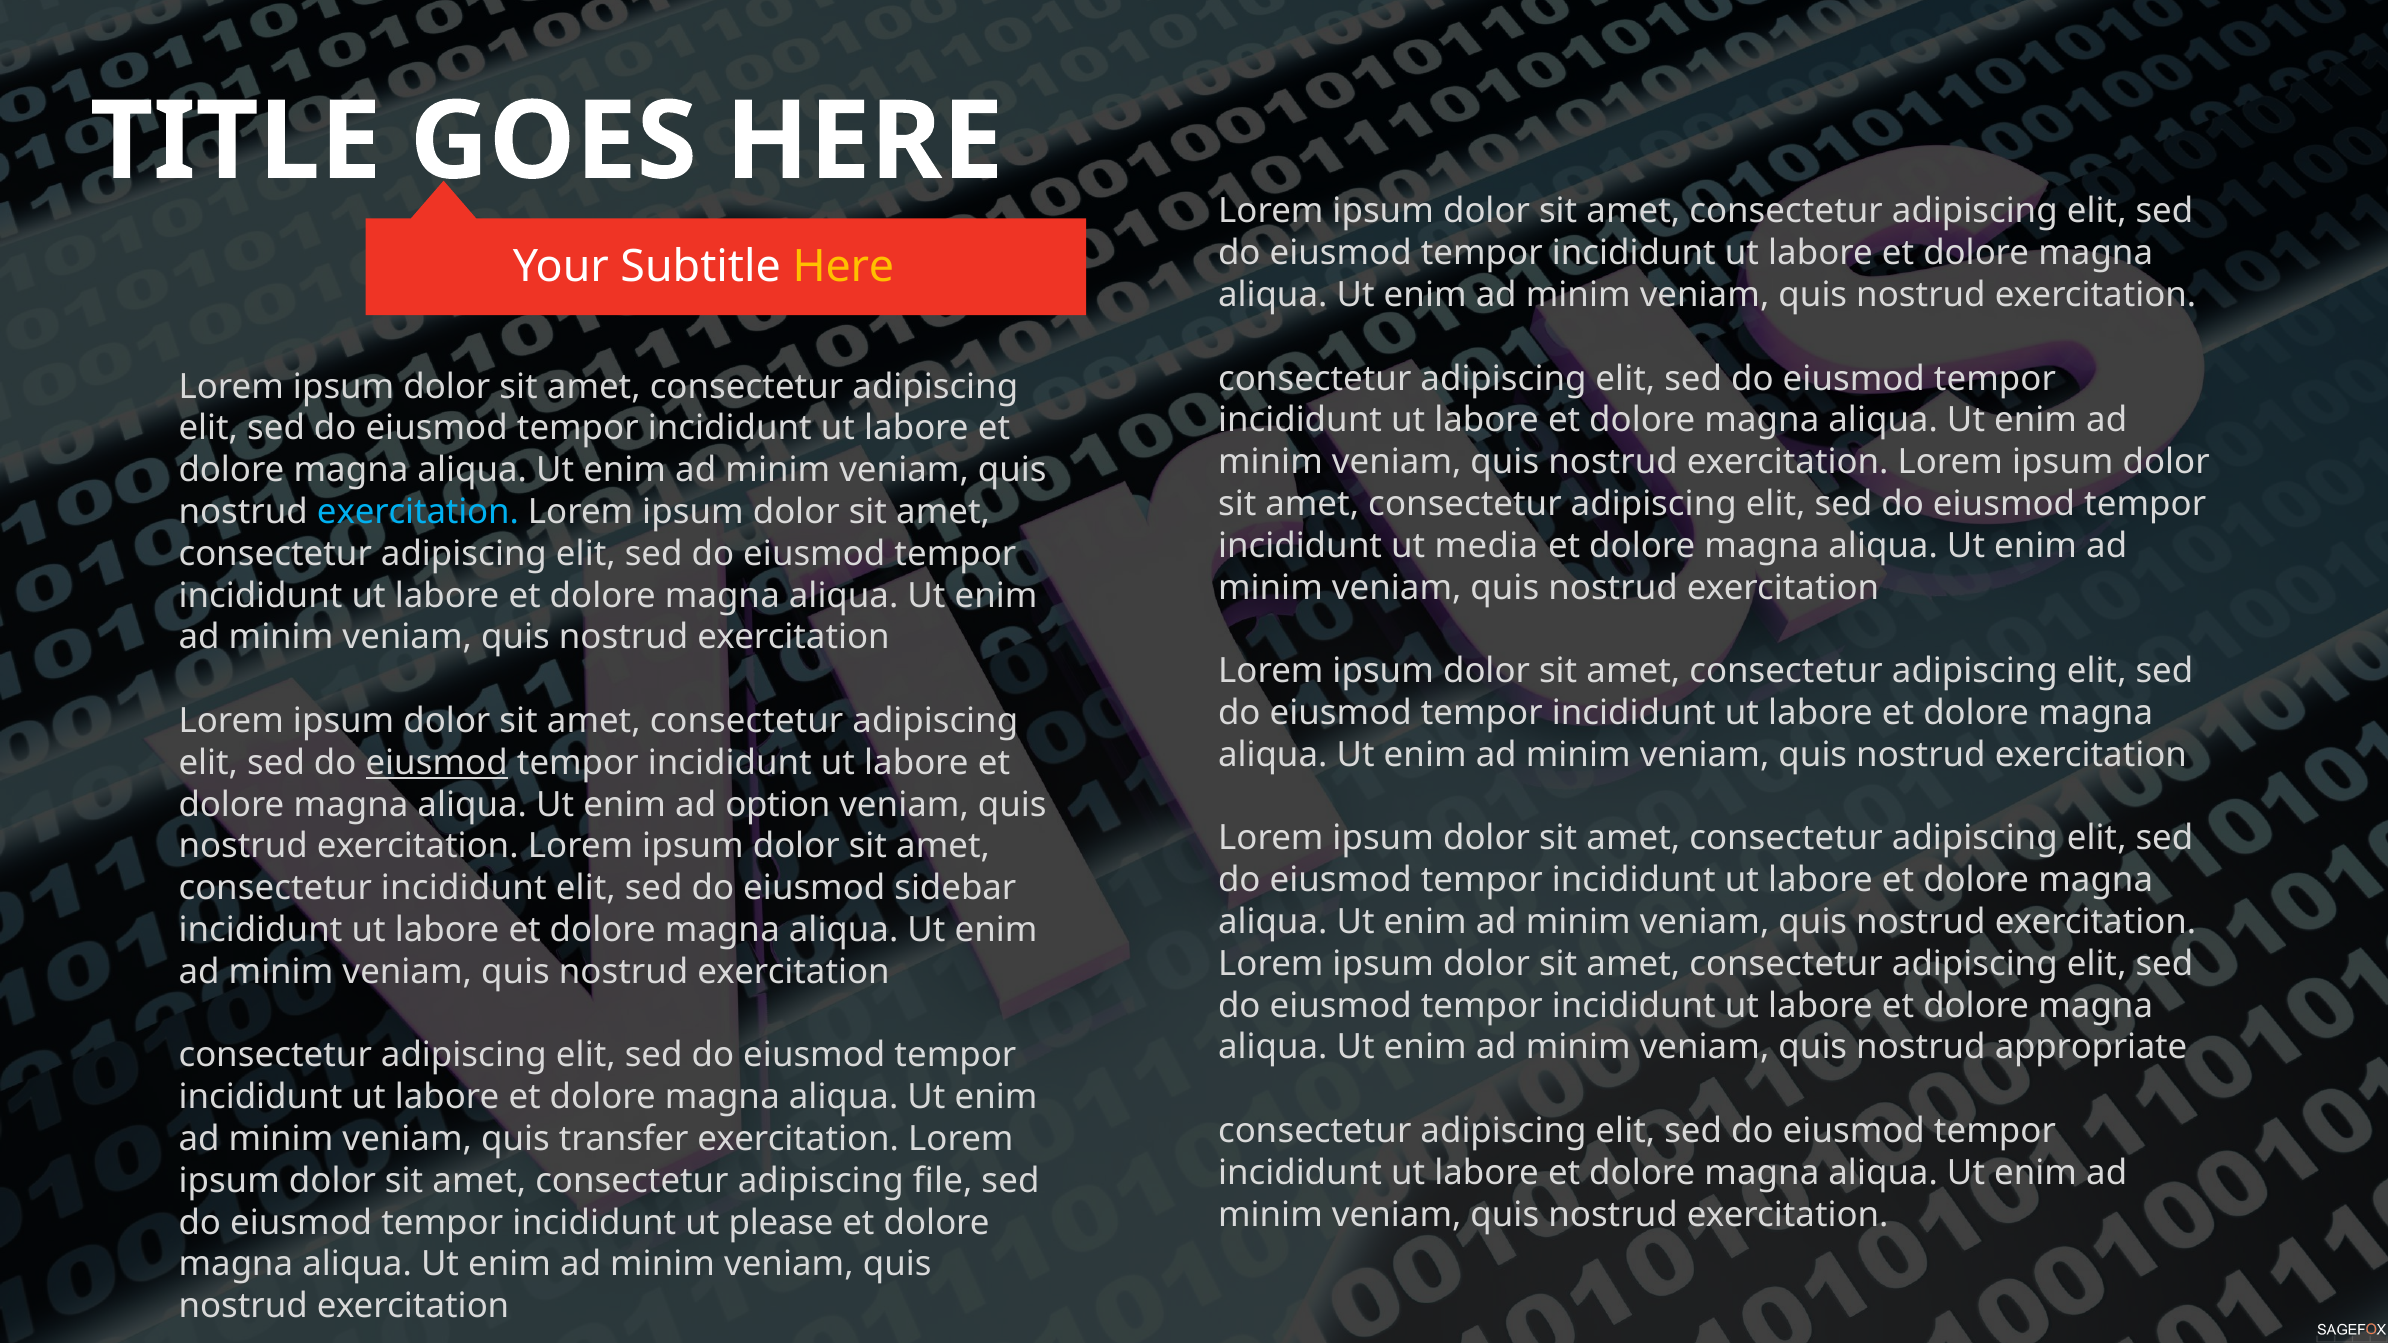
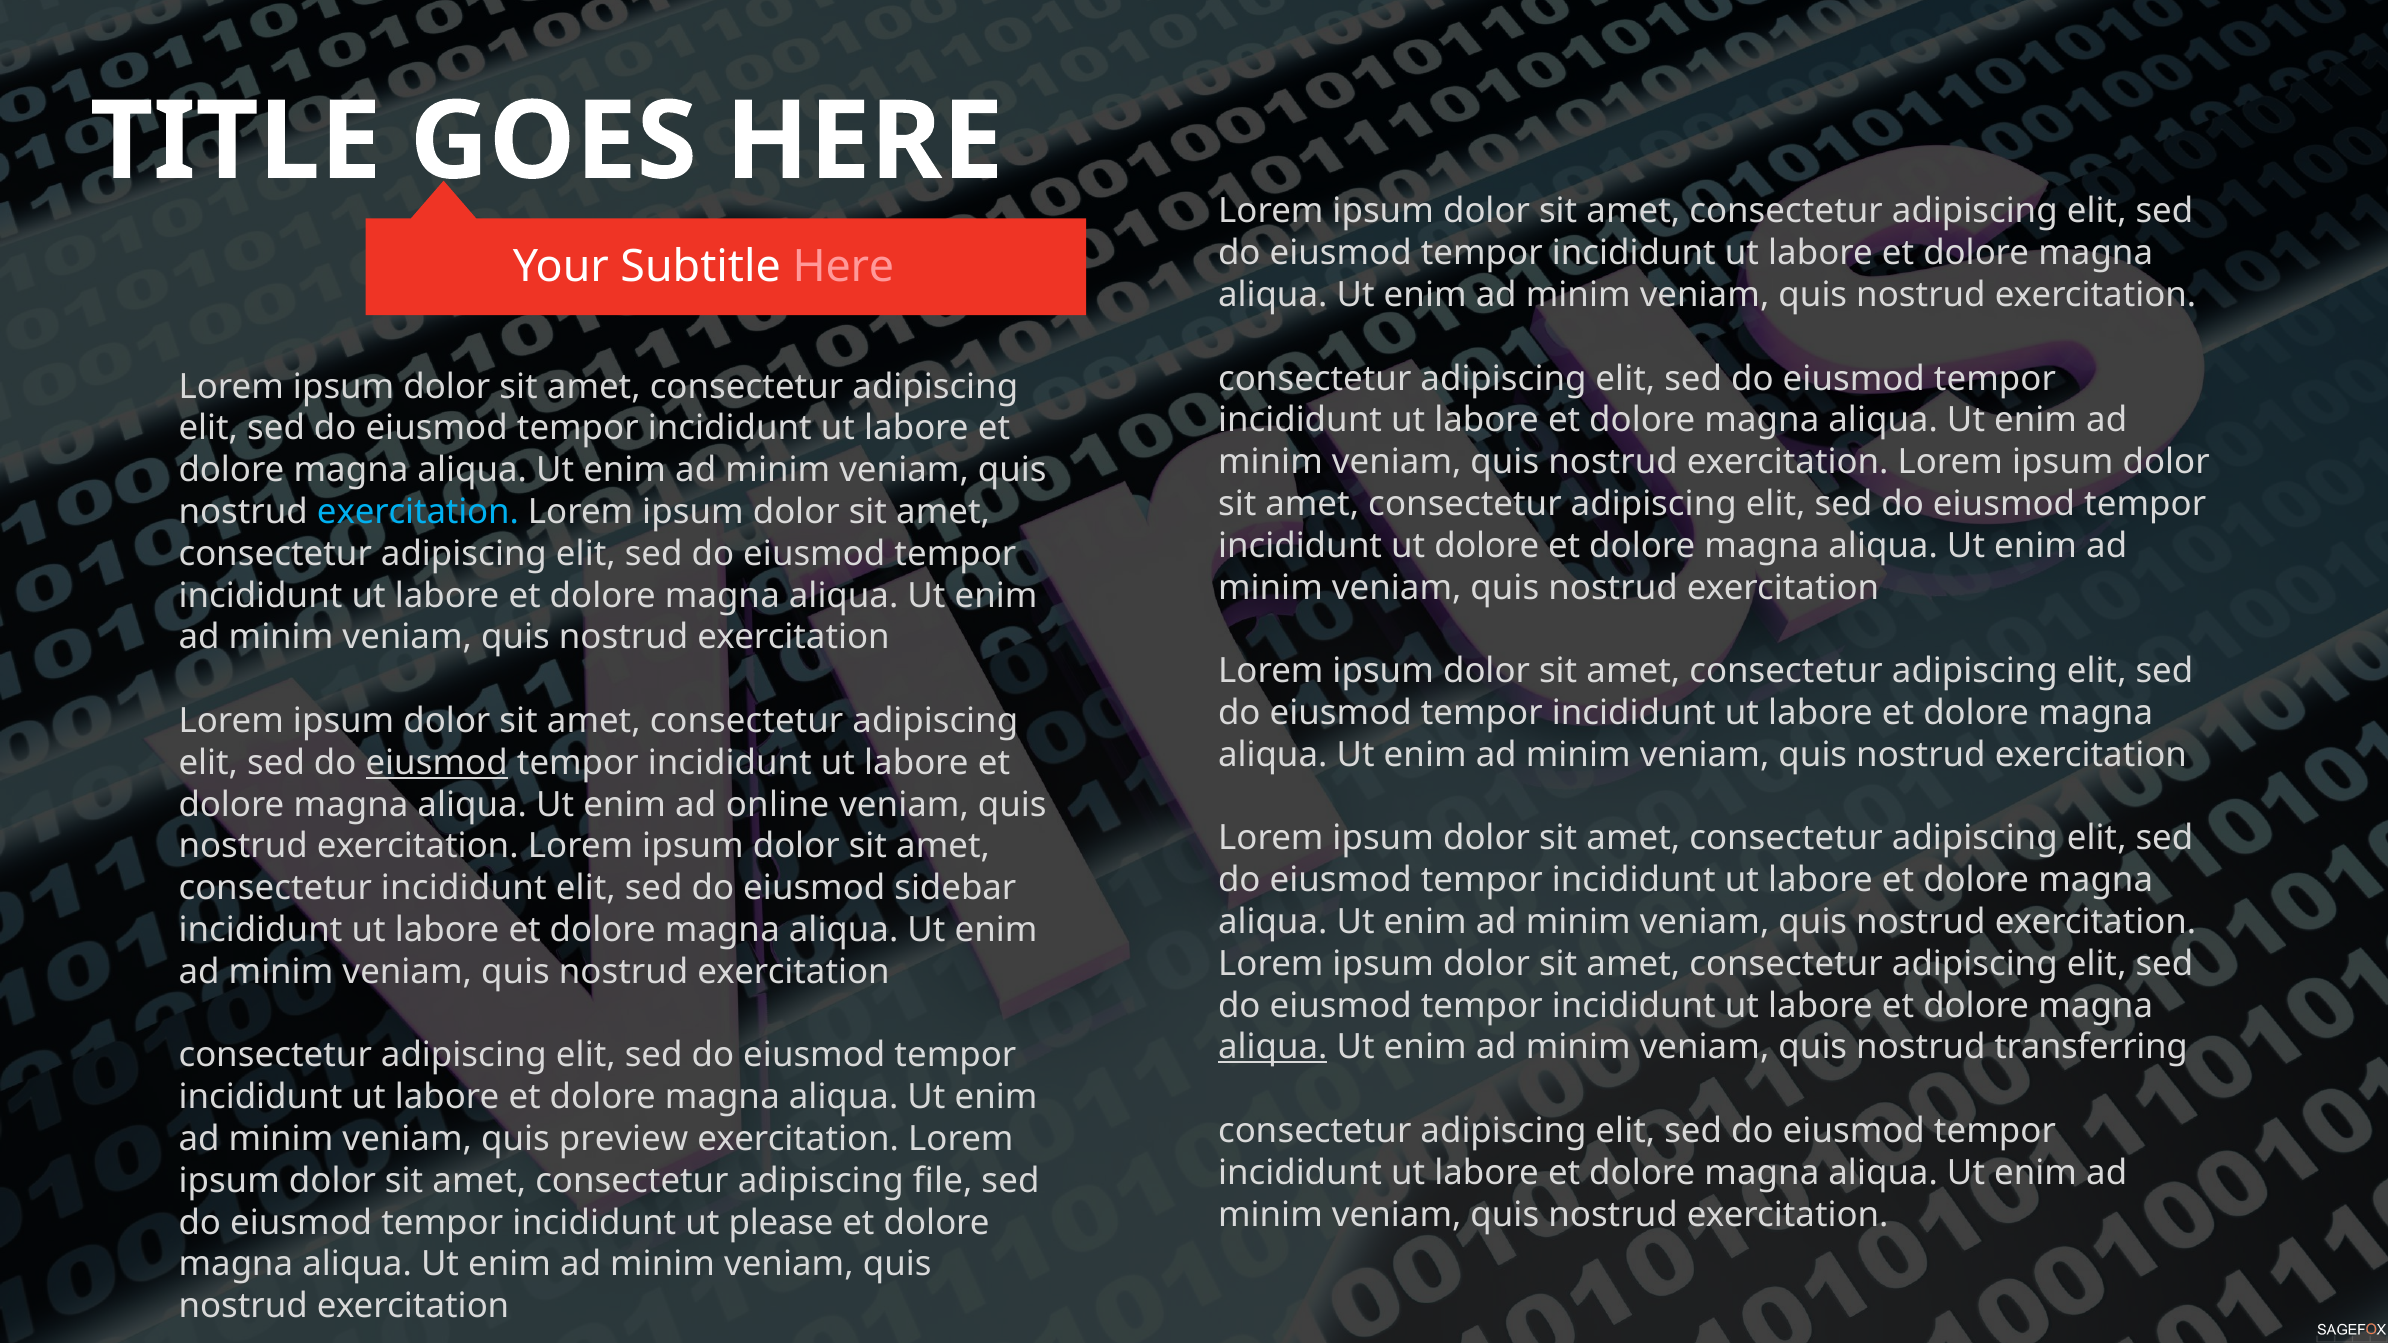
Here at (843, 267) colour: yellow -> pink
ut media: media -> dolore
option: option -> online
aliqua at (1273, 1048) underline: none -> present
appropriate: appropriate -> transferring
transfer: transfer -> preview
